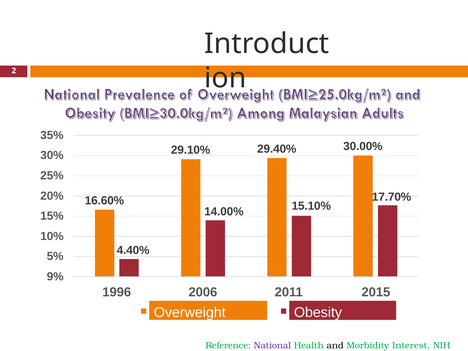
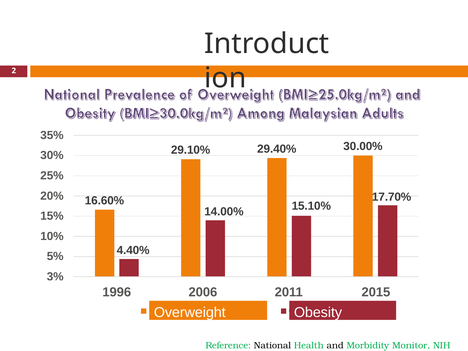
9%: 9% -> 3%
National colour: purple -> black
Interest: Interest -> Monitor
